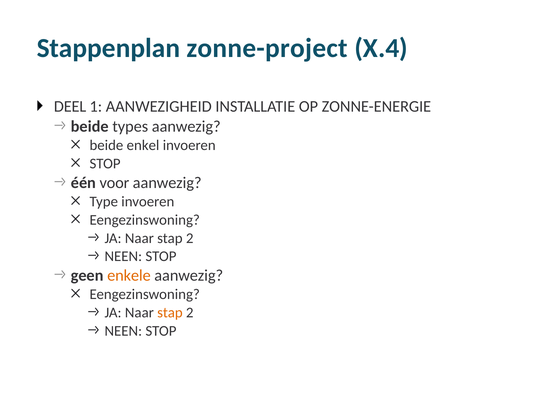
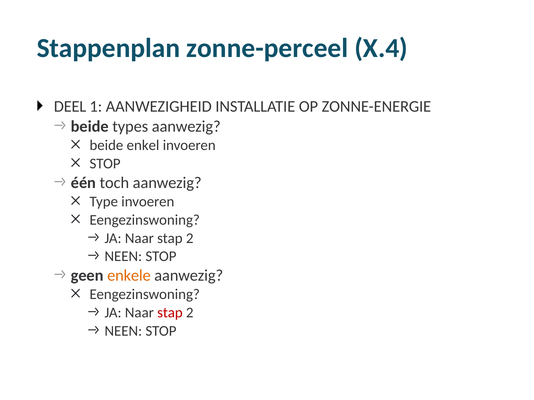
zonne-project: zonne-project -> zonne-perceel
voor: voor -> toch
stap at (170, 313) colour: orange -> red
